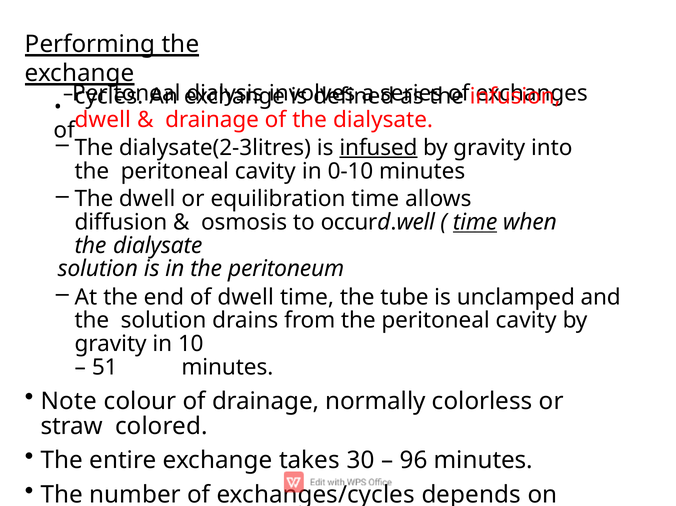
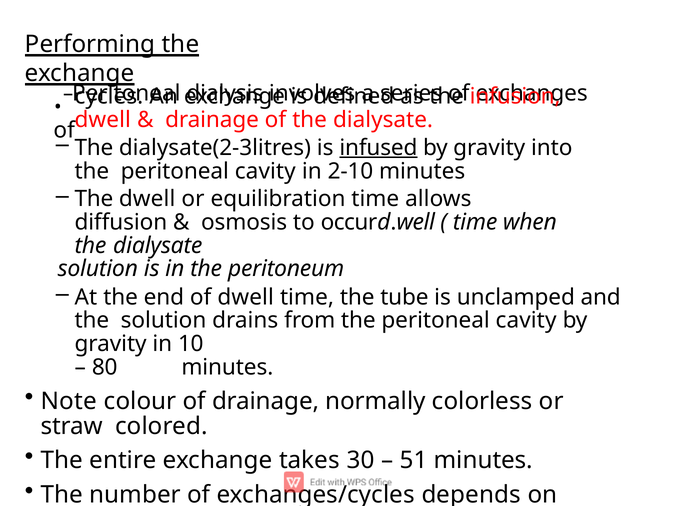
0-10: 0-10 -> 2-10
time at (475, 222) underline: present -> none
51: 51 -> 80
96: 96 -> 51
